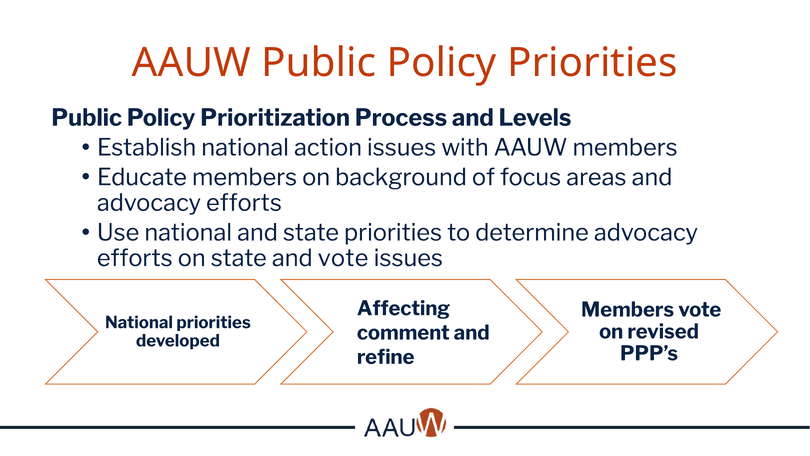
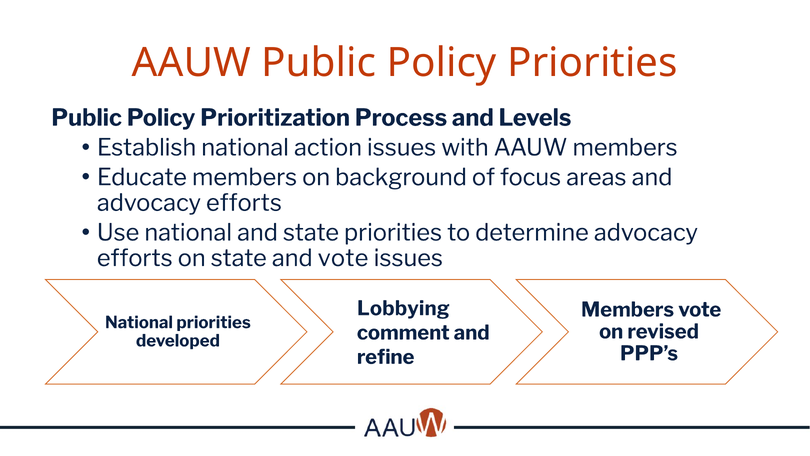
Affecting: Affecting -> Lobbying
